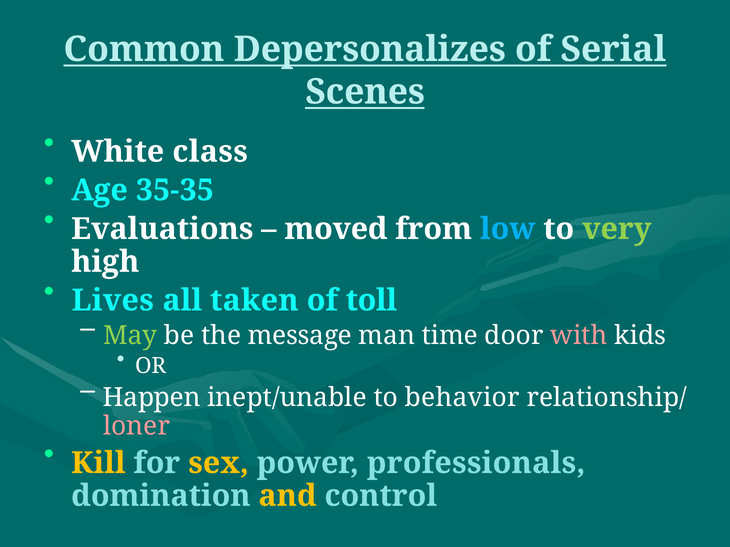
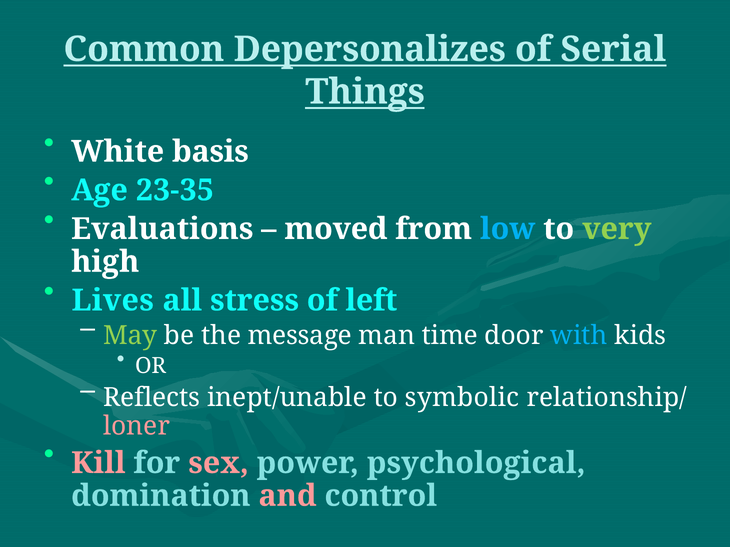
Scenes: Scenes -> Things
class: class -> basis
35-35: 35-35 -> 23-35
taken: taken -> stress
toll: toll -> left
with colour: pink -> light blue
Happen: Happen -> Reflects
behavior: behavior -> symbolic
Kill colour: yellow -> pink
sex colour: yellow -> pink
professionals: professionals -> psychological
and colour: yellow -> pink
